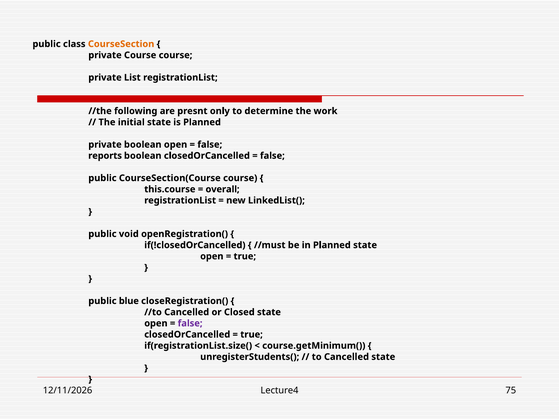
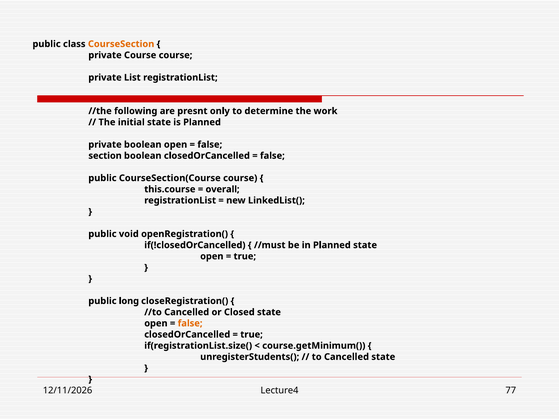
reports: reports -> section
blue: blue -> long
false at (190, 324) colour: purple -> orange
75: 75 -> 77
